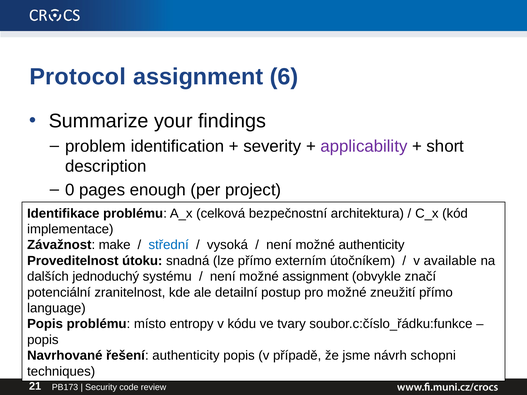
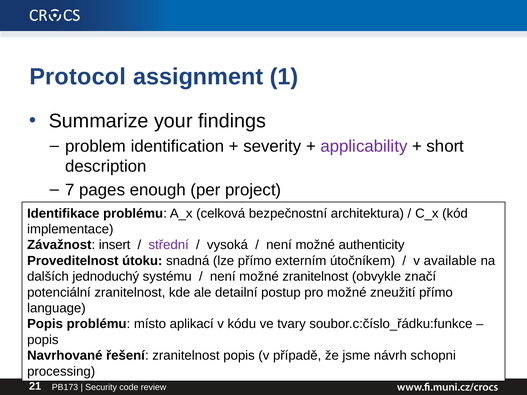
6: 6 -> 1
0: 0 -> 7
make: make -> insert
střední colour: blue -> purple
možné assignment: assignment -> zranitelnost
entropy: entropy -> aplikací
řešení authenticity: authenticity -> zranitelnost
techniques: techniques -> processing
